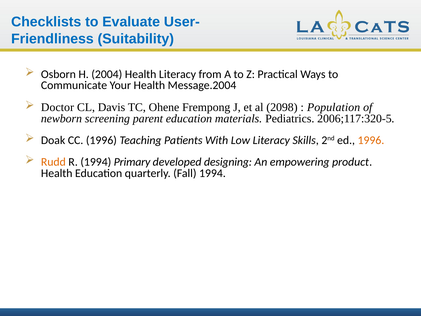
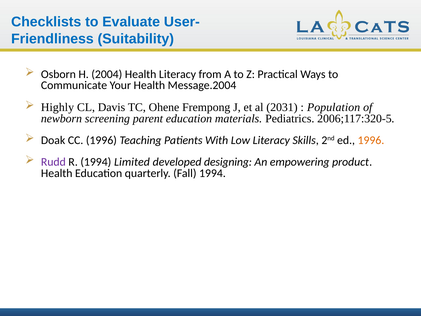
Doctor: Doctor -> Highly
2098: 2098 -> 2031
Rudd colour: orange -> purple
Primary: Primary -> Limited
